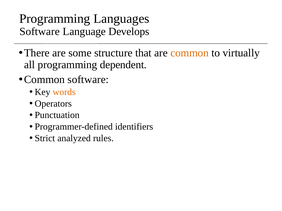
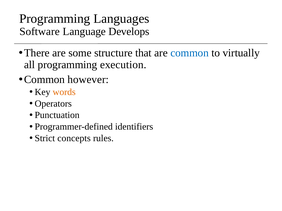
common at (190, 53) colour: orange -> blue
dependent: dependent -> execution
Common software: software -> however
analyzed: analyzed -> concepts
